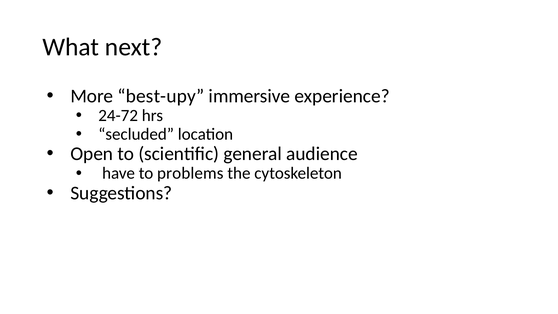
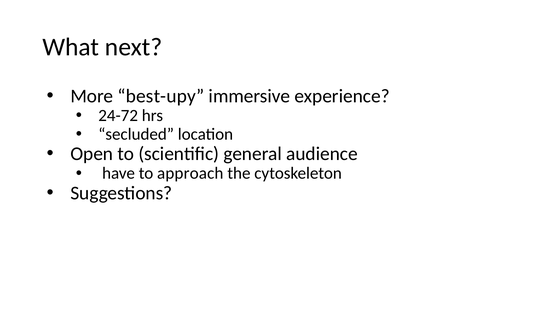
problems: problems -> approach
